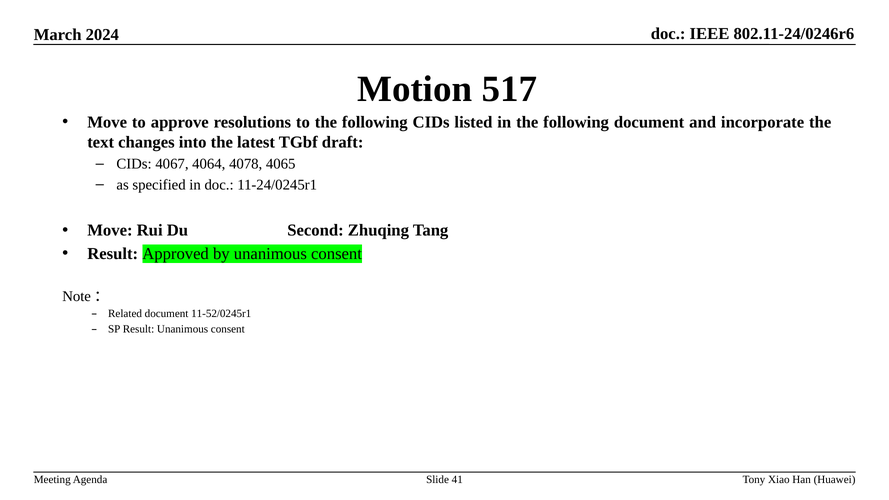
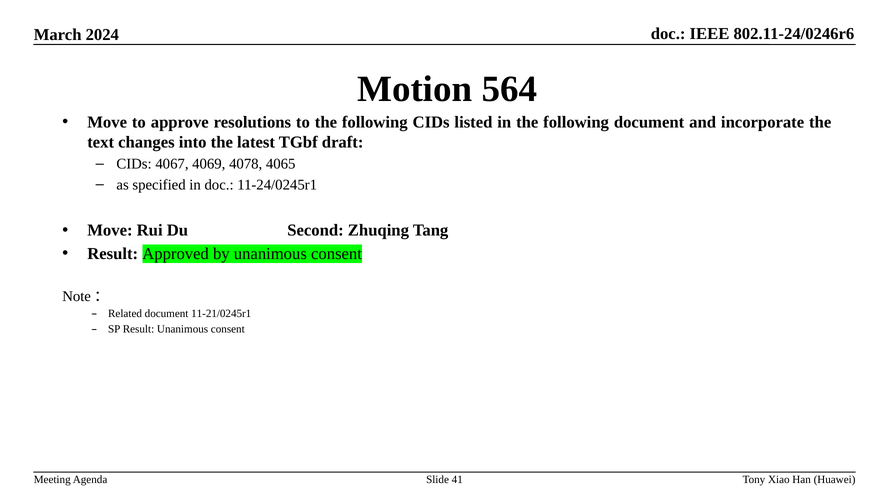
517: 517 -> 564
4064: 4064 -> 4069
11-52/0245r1: 11-52/0245r1 -> 11-21/0245r1
